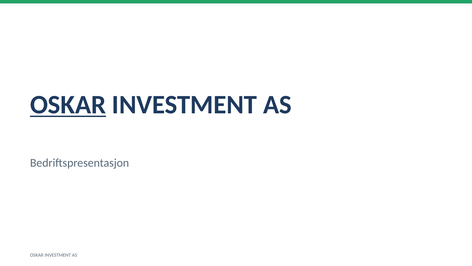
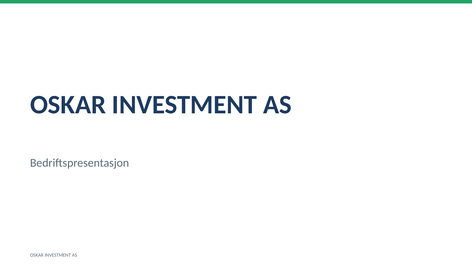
OSKAR at (68, 105) underline: present -> none
